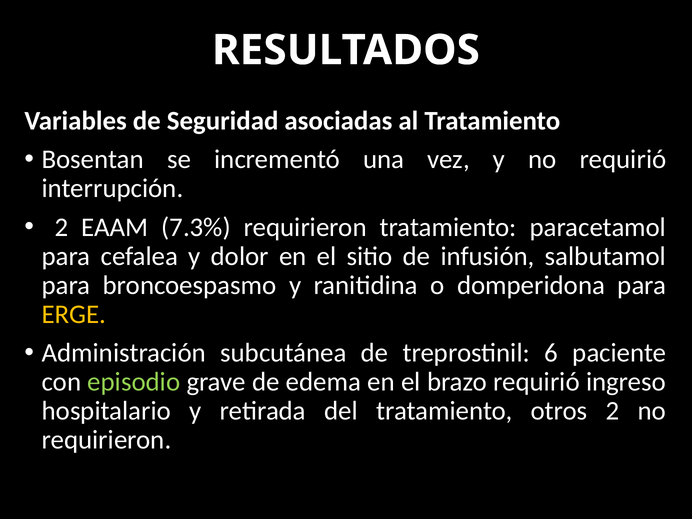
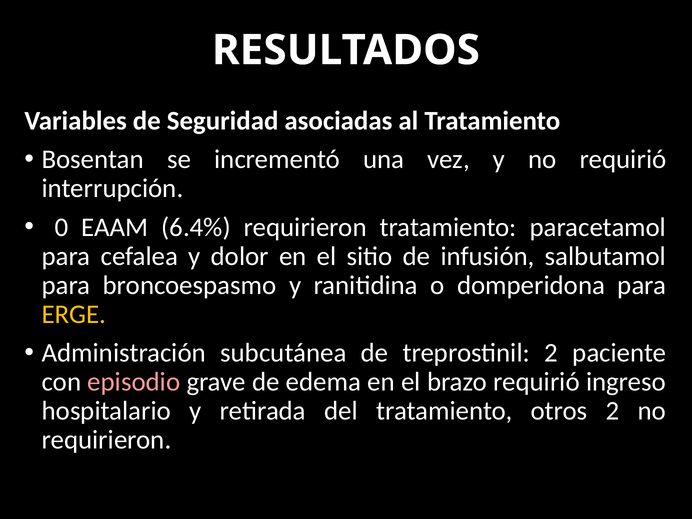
2 at (62, 227): 2 -> 0
7.3%: 7.3% -> 6.4%
treprostinil 6: 6 -> 2
episodio colour: light green -> pink
